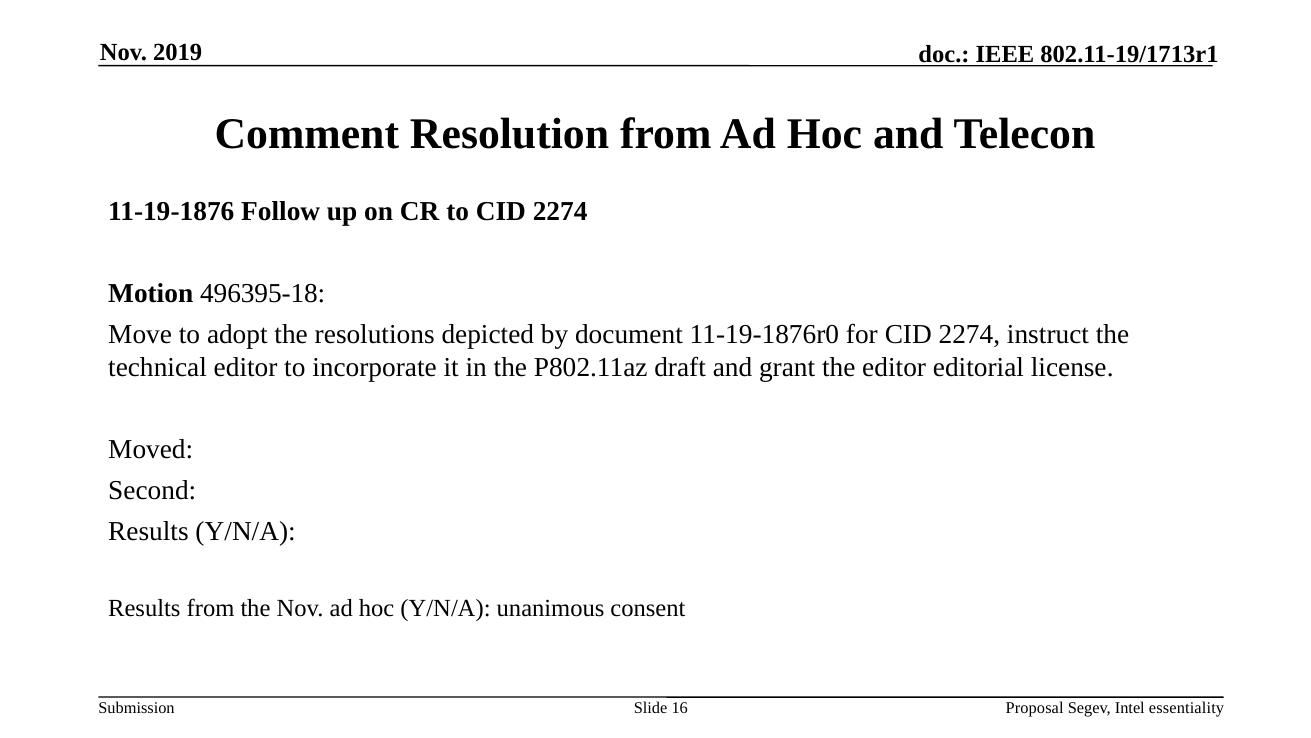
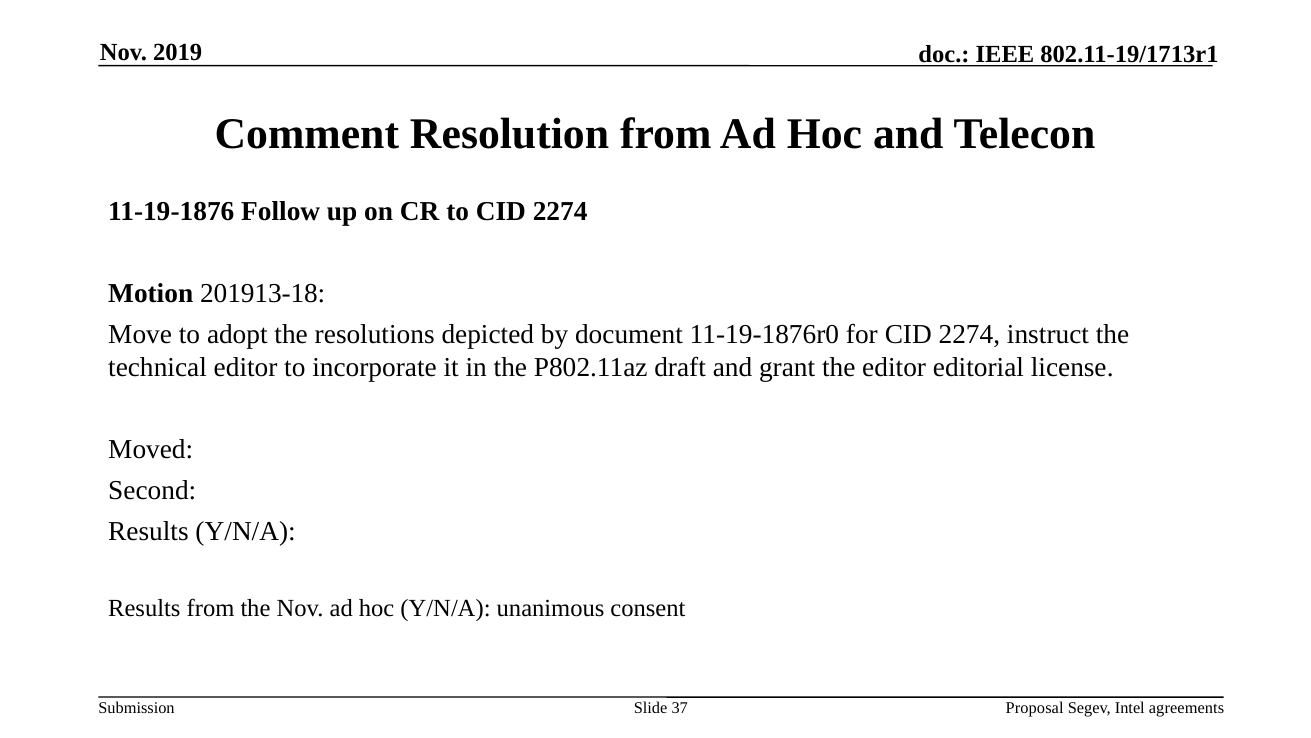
496395-18: 496395-18 -> 201913-18
16: 16 -> 37
essentiality: essentiality -> agreements
